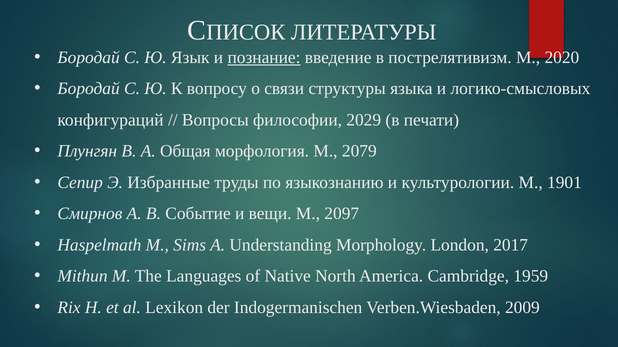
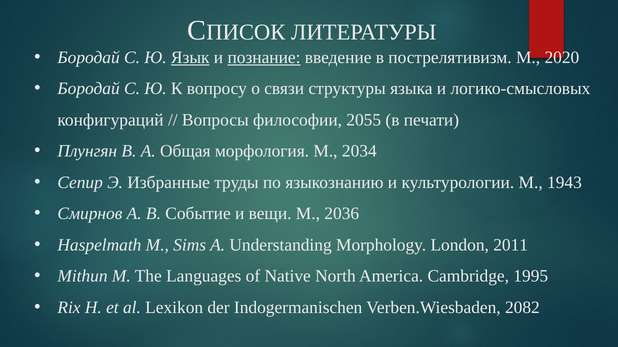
Язык underline: none -> present
2029: 2029 -> 2055
2079: 2079 -> 2034
1901: 1901 -> 1943
2097: 2097 -> 2036
2017: 2017 -> 2011
1959: 1959 -> 1995
2009: 2009 -> 2082
